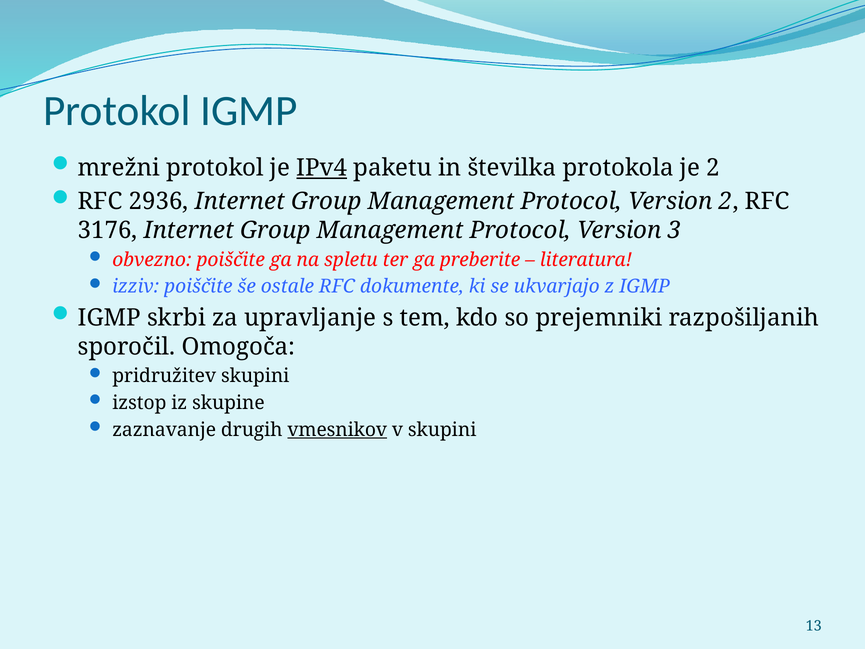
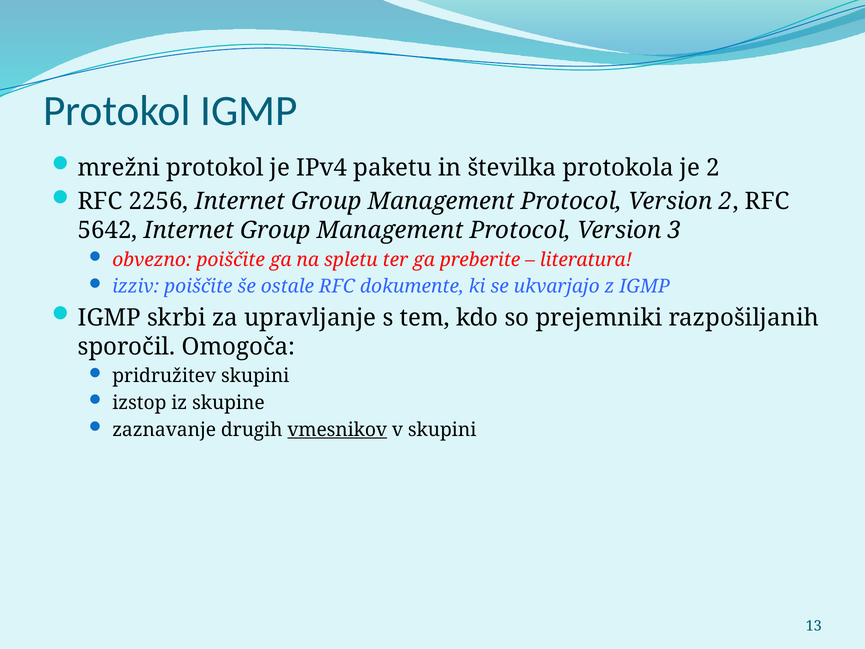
IPv4 underline: present -> none
2936: 2936 -> 2256
3176: 3176 -> 5642
